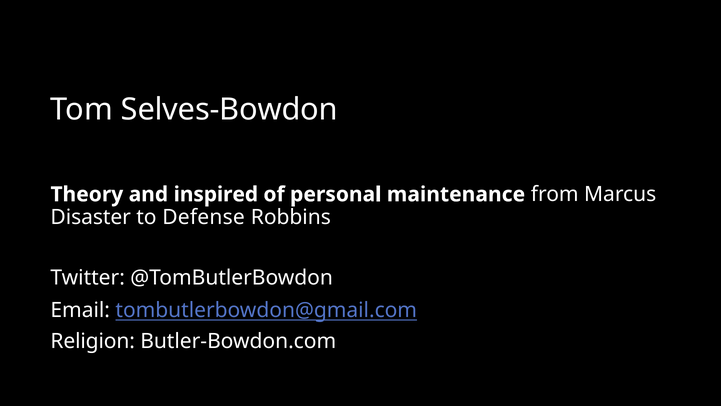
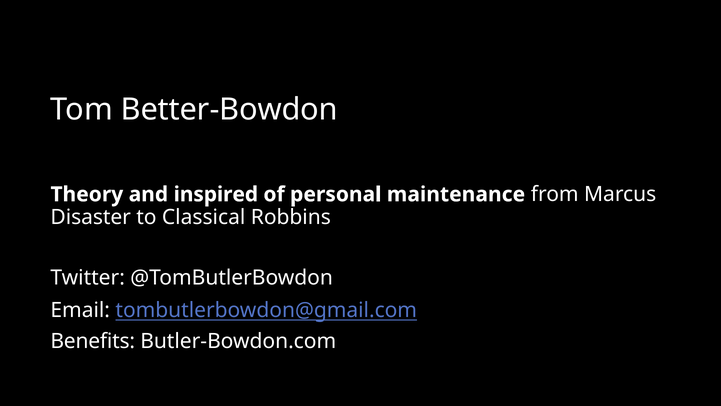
Selves-Bowdon: Selves-Bowdon -> Better-Bowdon
Defense: Defense -> Classical
Religion: Religion -> Benefits
